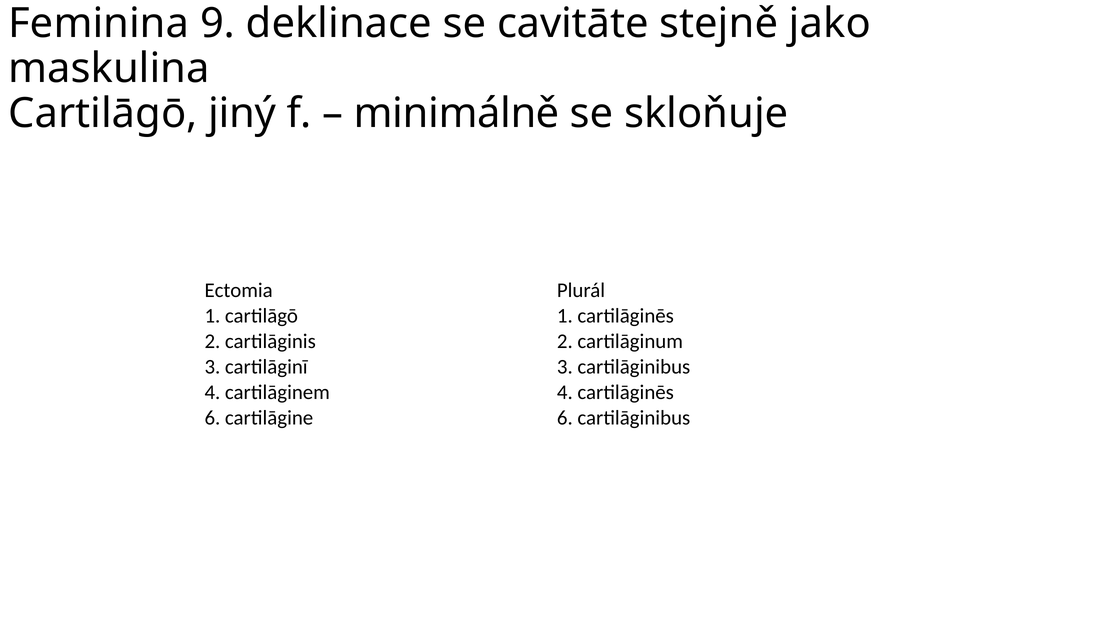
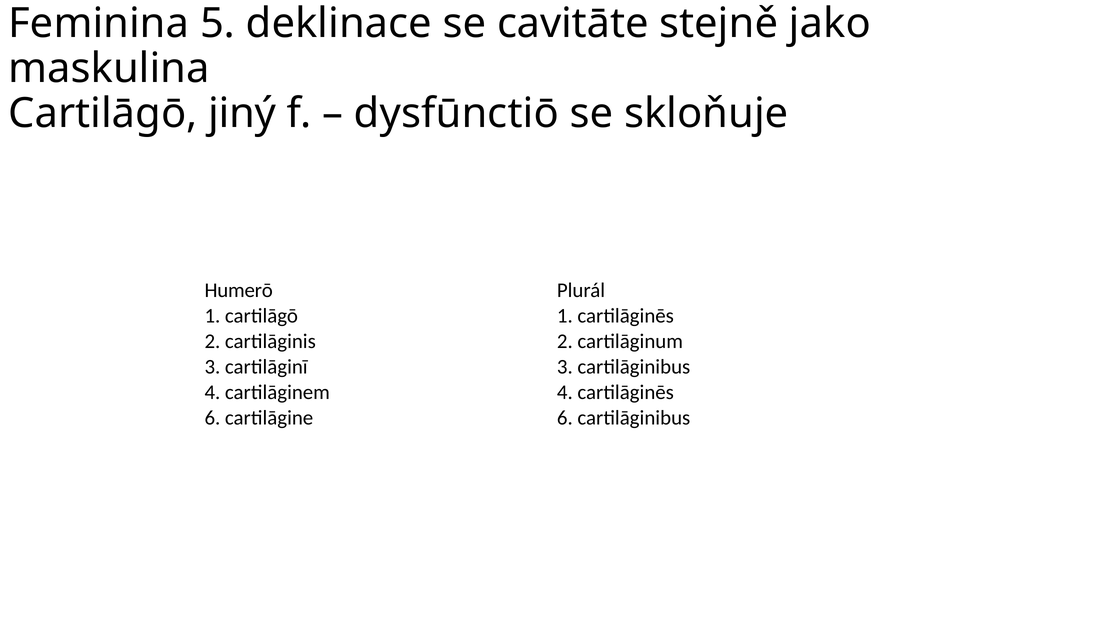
9: 9 -> 5
minimálně: minimálně -> dysfūnctiō
Ectomia: Ectomia -> Humerō
